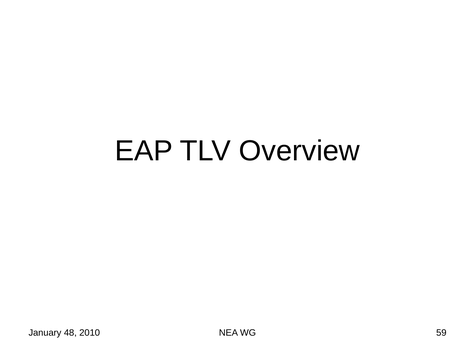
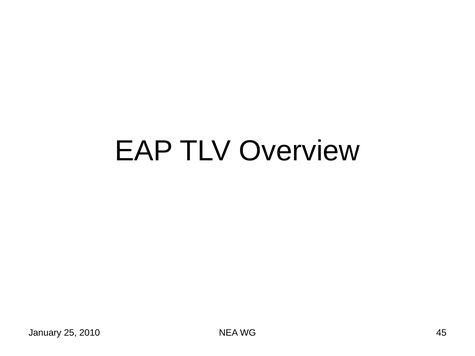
48: 48 -> 25
59: 59 -> 45
